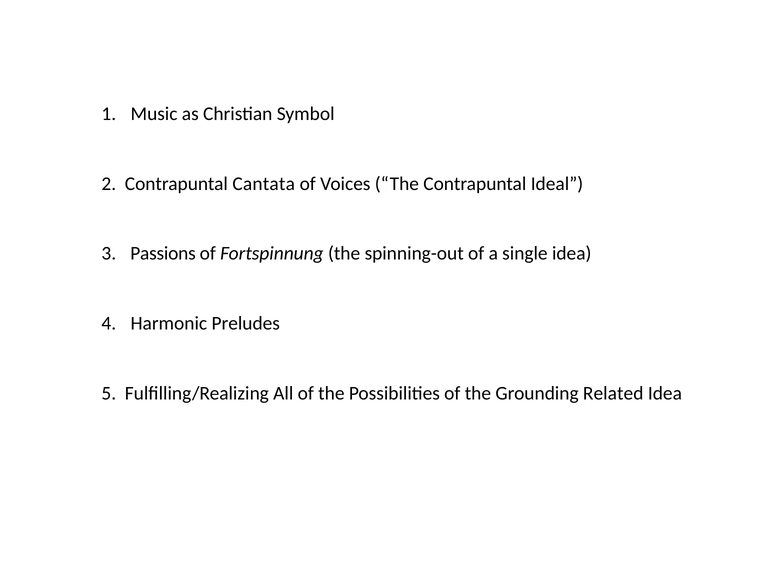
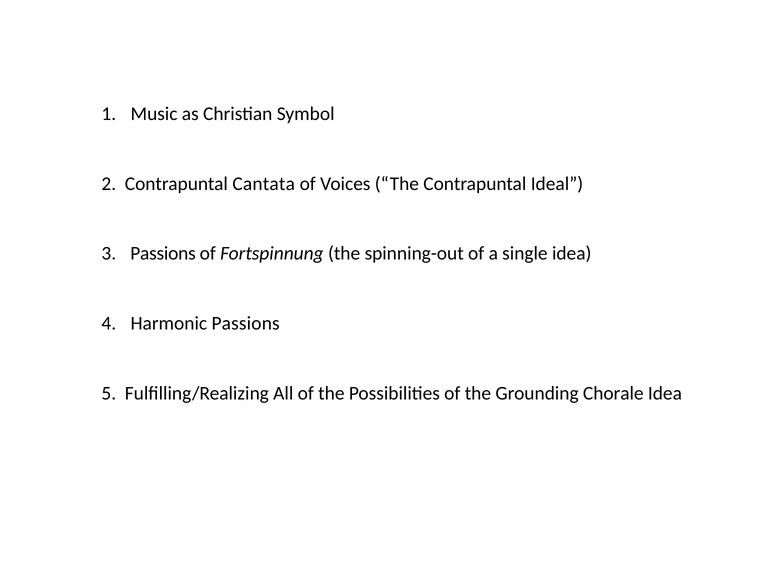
Harmonic Preludes: Preludes -> Passions
Related: Related -> Chorale
